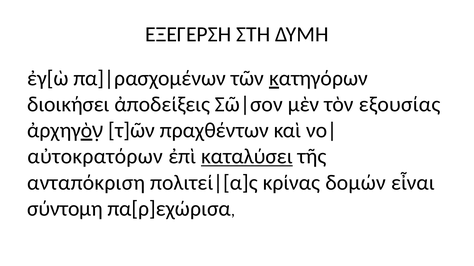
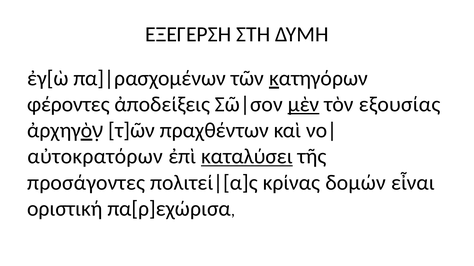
διοικήσει: διοικήσει -> φέροντες
μὲν underline: none -> present
ανταπόκριση: ανταπόκριση -> προσάγοντες
σύντομη: σύντομη -> οριστική
